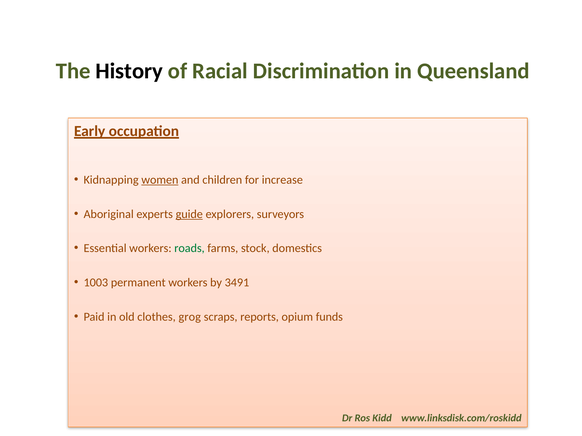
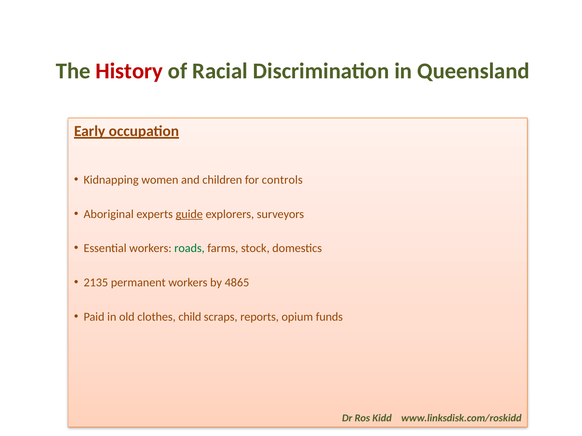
History colour: black -> red
women underline: present -> none
increase: increase -> controls
1003: 1003 -> 2135
3491: 3491 -> 4865
grog: grog -> child
